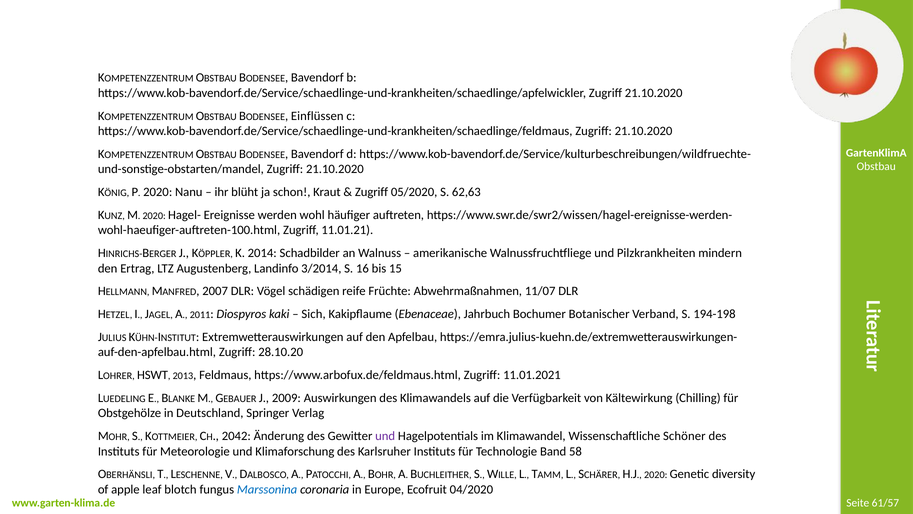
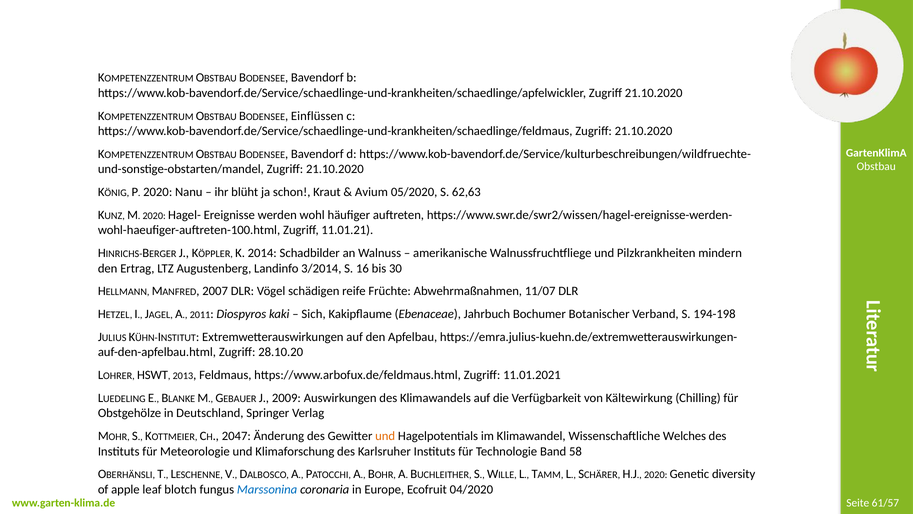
Zugriff at (372, 192): Zugriff -> Avium
15: 15 -> 30
2042: 2042 -> 2047
und at (385, 436) colour: purple -> orange
Schöner: Schöner -> Welches
